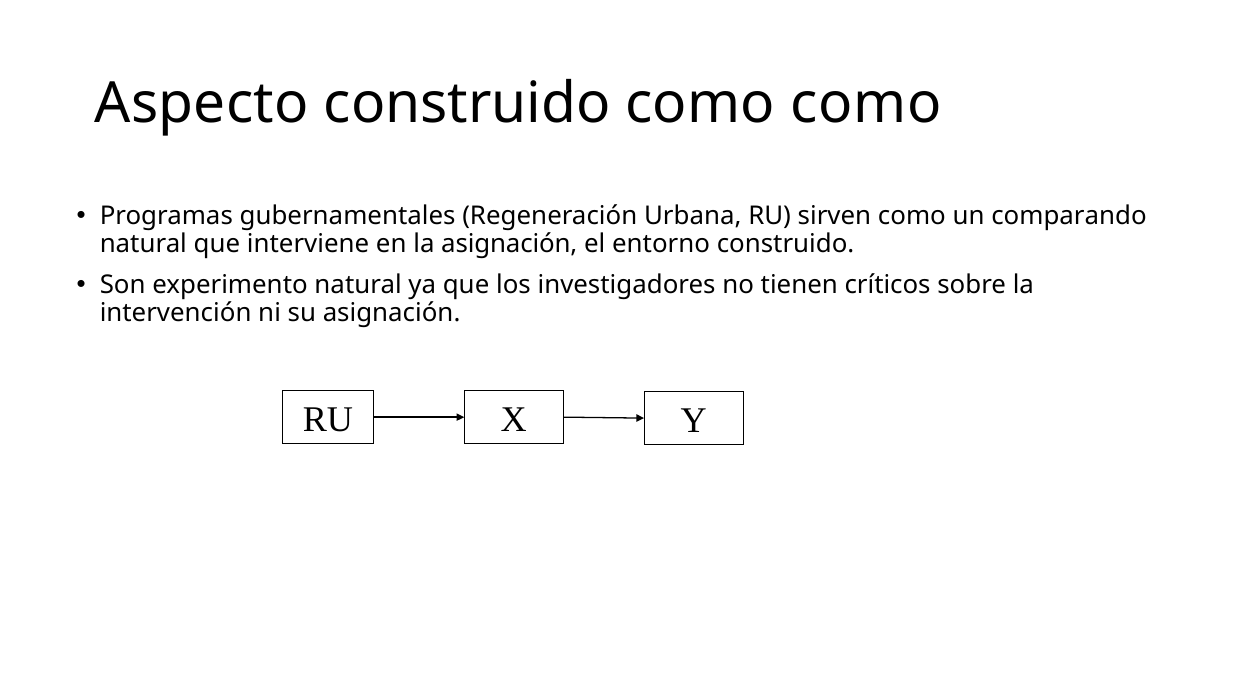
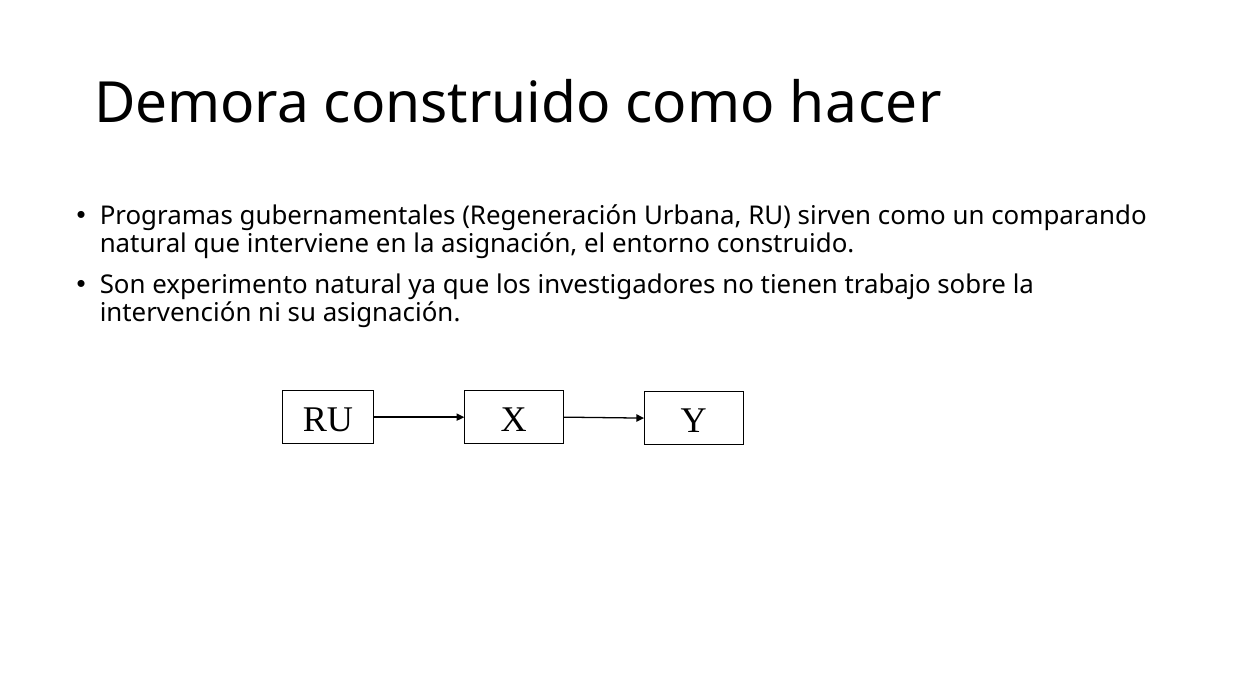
Aspecto: Aspecto -> Demora
como como: como -> hacer
críticos: críticos -> trabajo
